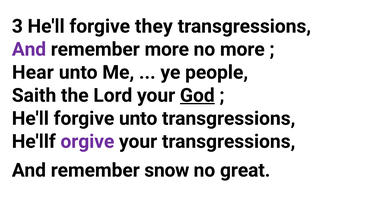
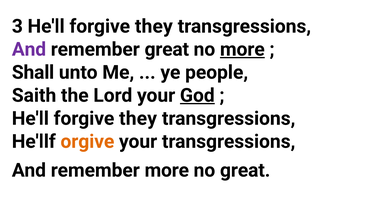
remember more: more -> great
more at (242, 49) underline: none -> present
Hear: Hear -> Shall
unto at (138, 118): unto -> they
orgive colour: purple -> orange
remember snow: snow -> more
